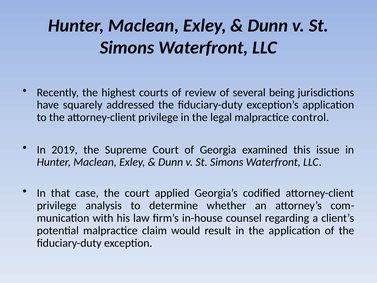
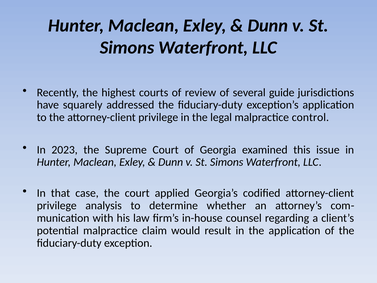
being: being -> guide
2019: 2019 -> 2023
